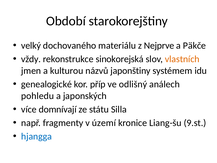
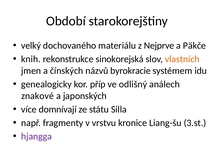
vždy: vždy -> knih
kulturou: kulturou -> čínských
japonštiny: japonštiny -> byrokracie
genealogické: genealogické -> genealogicky
pohledu: pohledu -> znakové
území: území -> vrstvu
9.st: 9.st -> 3.st
hjangga colour: blue -> purple
